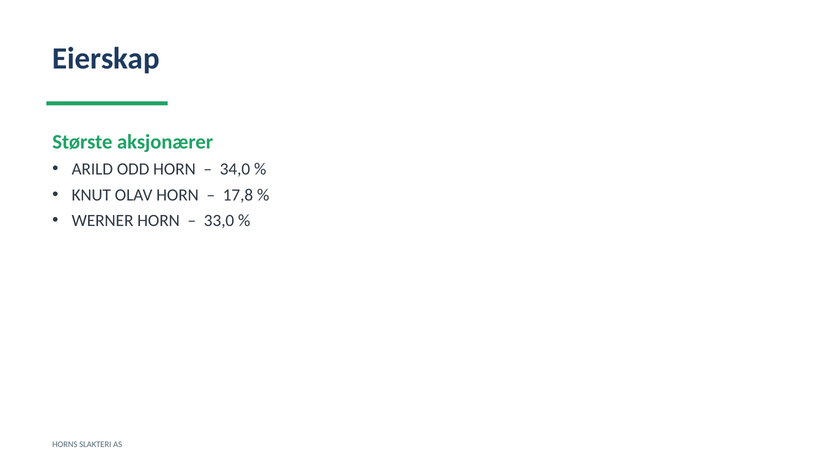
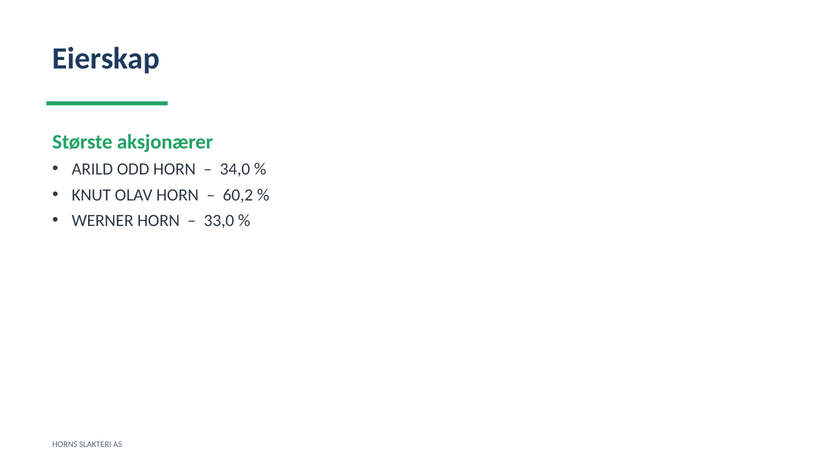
17,8: 17,8 -> 60,2
